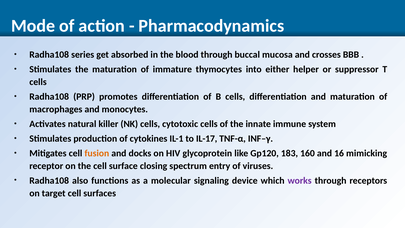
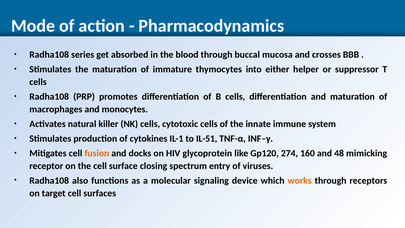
IL-17: IL-17 -> IL-51
183: 183 -> 274
16: 16 -> 48
works colour: purple -> orange
